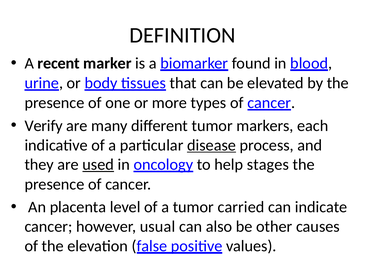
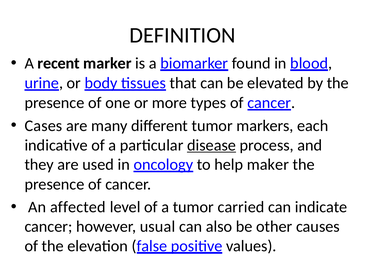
Verify: Verify -> Cases
used underline: present -> none
stages: stages -> maker
placenta: placenta -> affected
